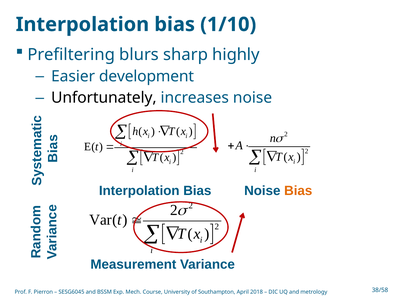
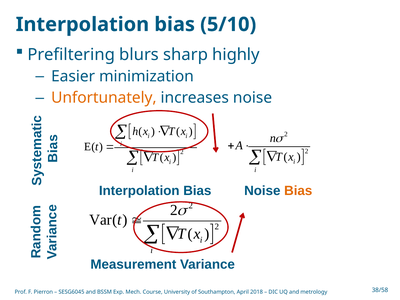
1/10: 1/10 -> 5/10
development: development -> minimization
Unfortunately colour: black -> orange
